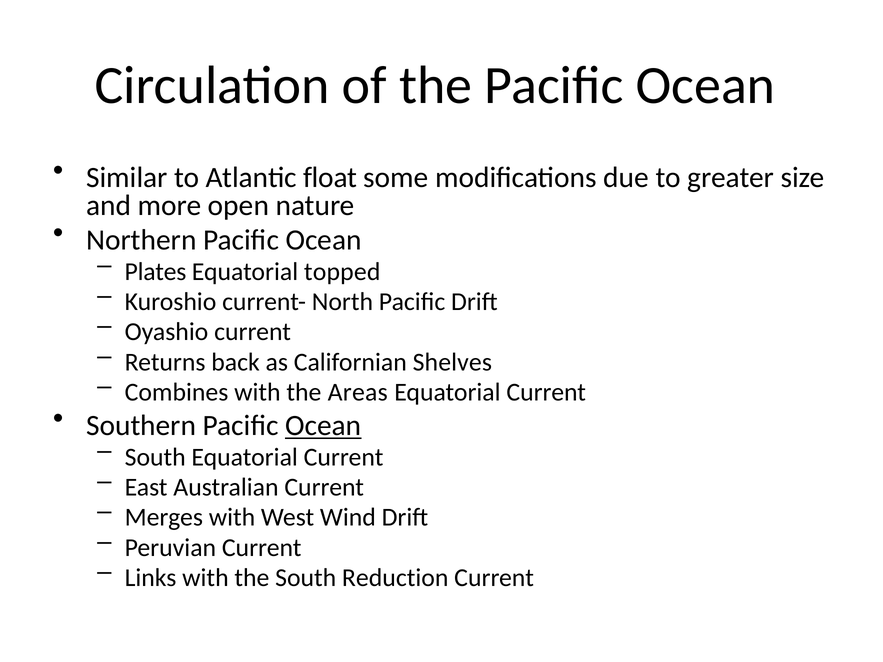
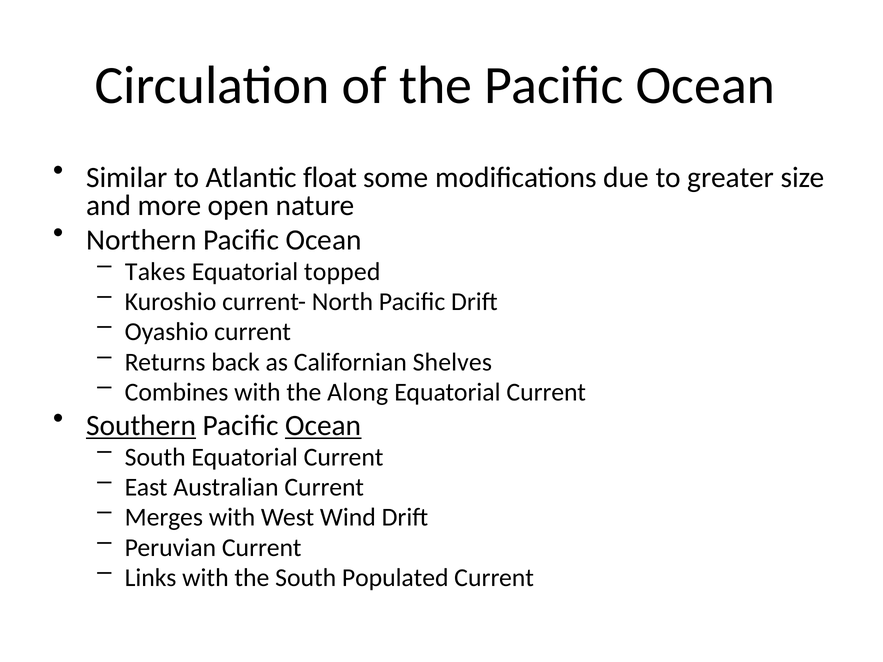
Plates: Plates -> Takes
Areas: Areas -> Along
Southern underline: none -> present
Reduction: Reduction -> Populated
